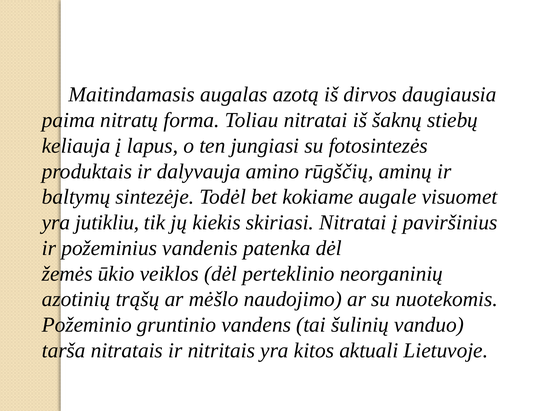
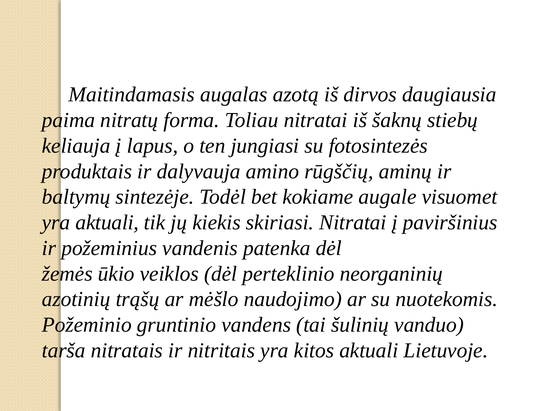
yra jutikliu: jutikliu -> aktuali
